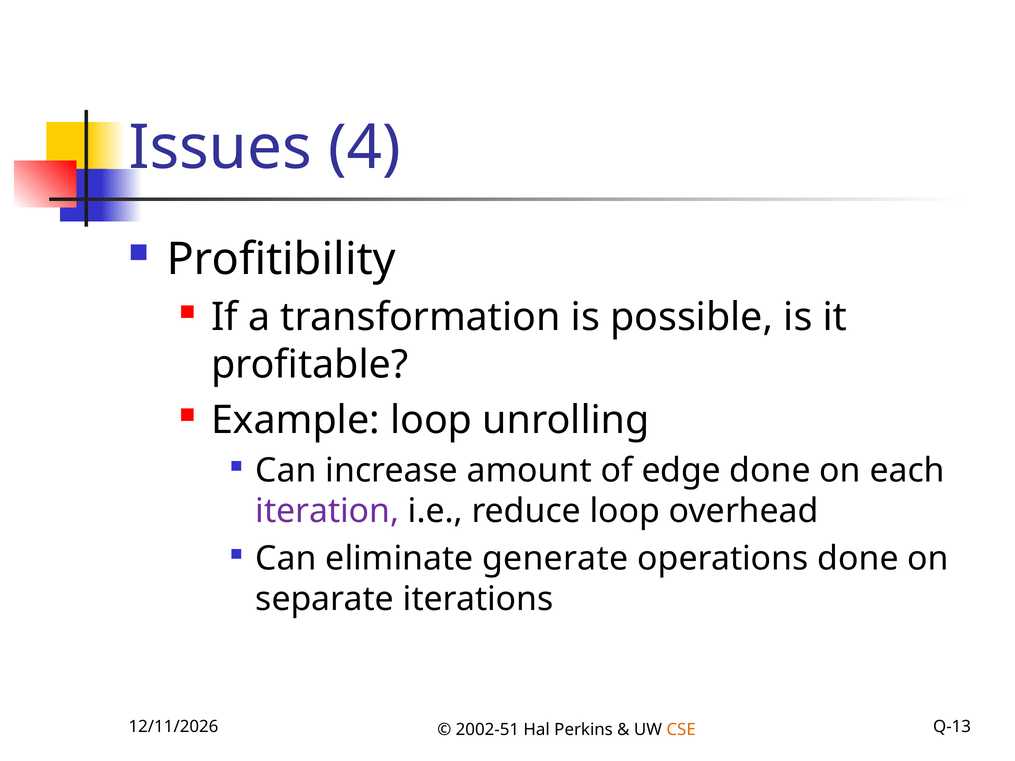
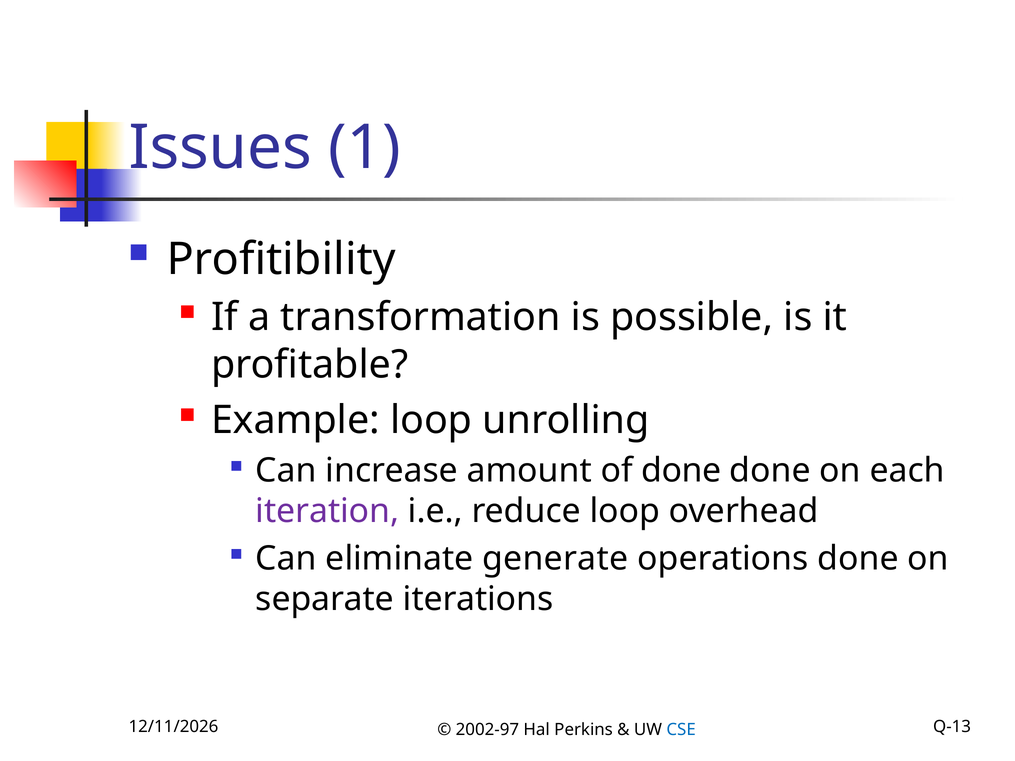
4: 4 -> 1
of edge: edge -> done
2002-51: 2002-51 -> 2002-97
CSE colour: orange -> blue
